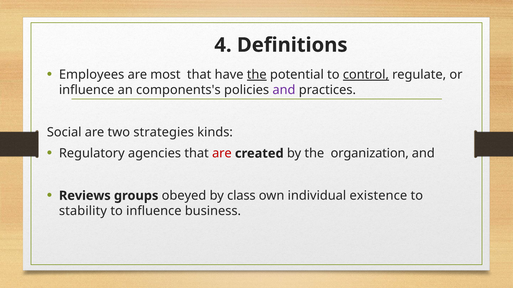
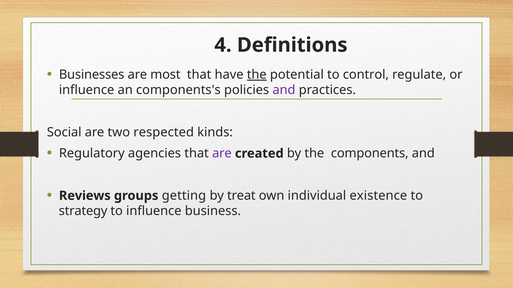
Employees: Employees -> Businesses
control underline: present -> none
strategies: strategies -> respected
are at (222, 154) colour: red -> purple
organization: organization -> components
obeyed: obeyed -> getting
class: class -> treat
stability: stability -> strategy
